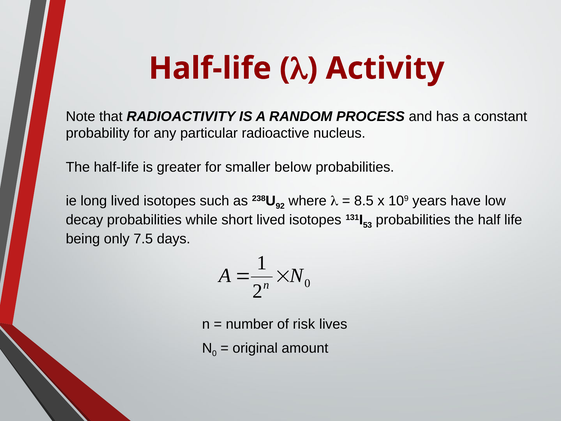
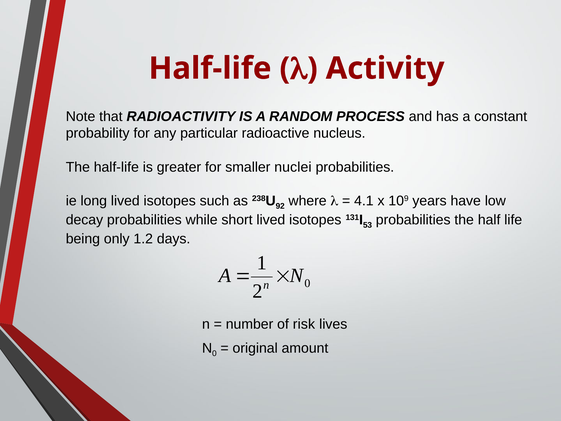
below: below -> nuclei
8.5: 8.5 -> 4.1
7.5: 7.5 -> 1.2
